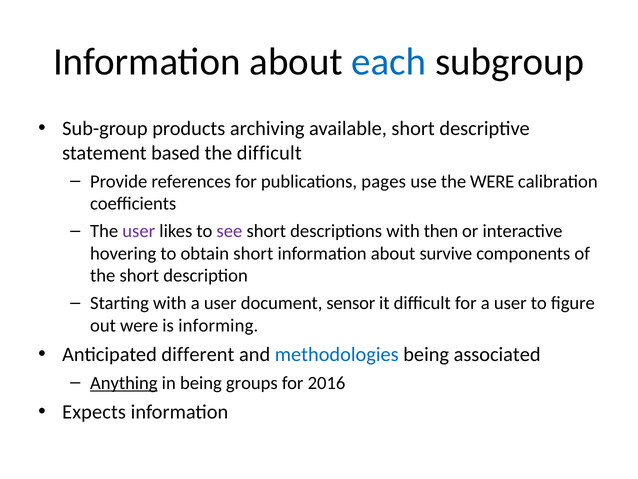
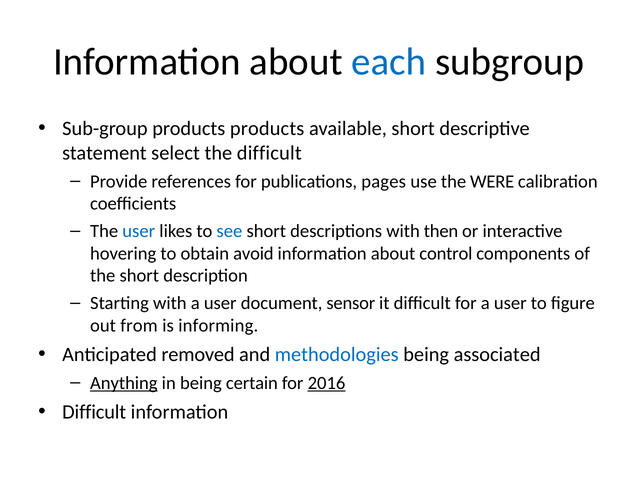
products archiving: archiving -> products
based: based -> select
user at (139, 231) colour: purple -> blue
see colour: purple -> blue
obtain short: short -> avoid
survive: survive -> control
out were: were -> from
different: different -> removed
groups: groups -> certain
2016 underline: none -> present
Expects at (94, 412): Expects -> Difficult
